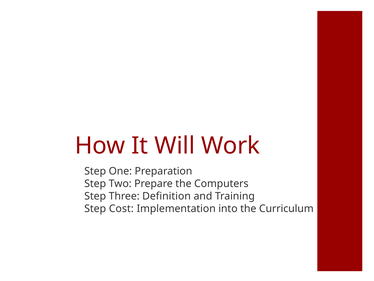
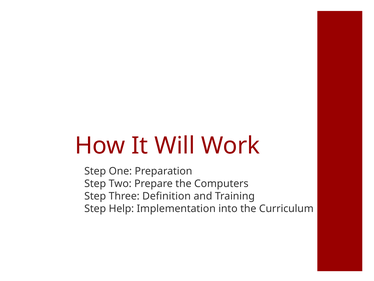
Cost: Cost -> Help
